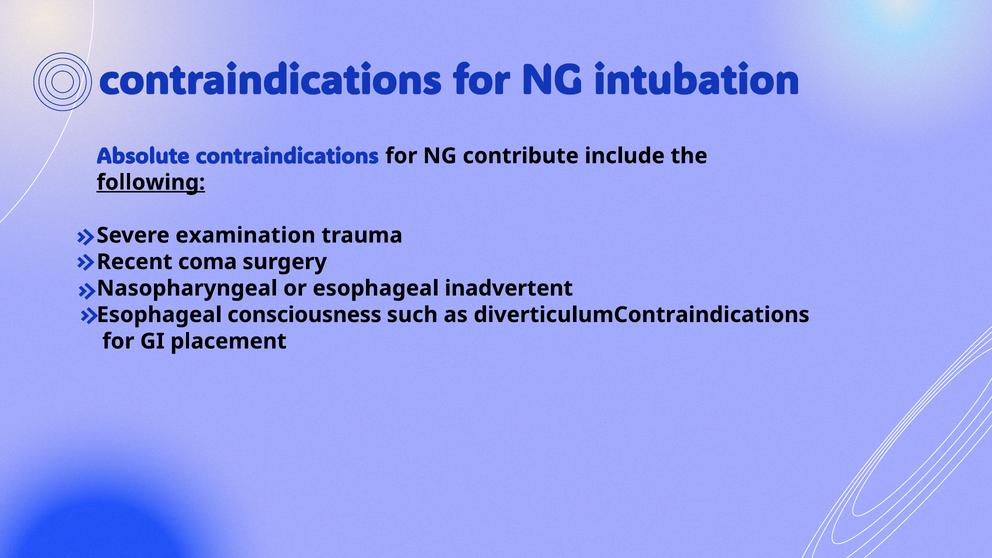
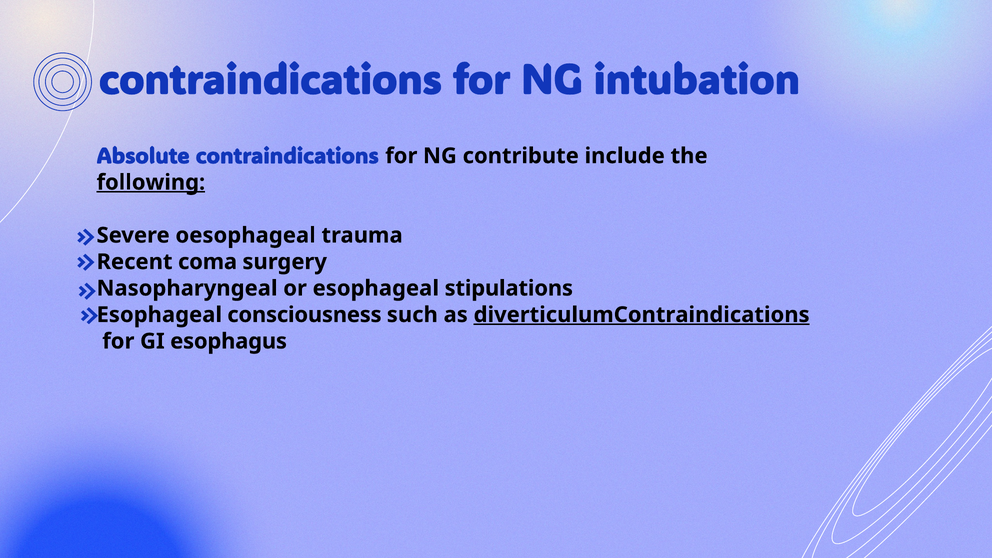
examination: examination -> oesophageal
inadvertent: inadvertent -> stipulations
diverticulumContraindications underline: none -> present
placement: placement -> esophagus
